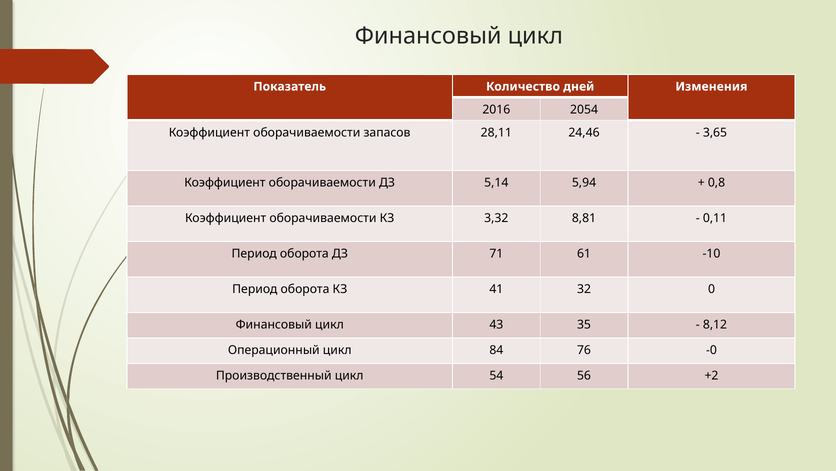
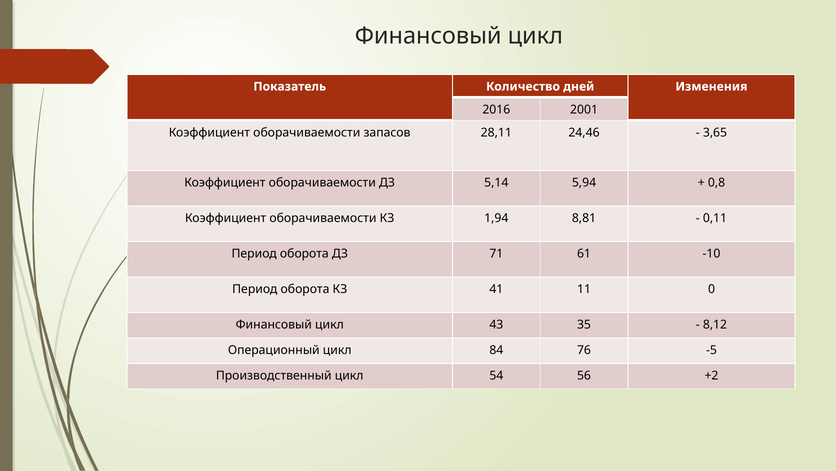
2054: 2054 -> 2001
3,32: 3,32 -> 1,94
32: 32 -> 11
-0: -0 -> -5
